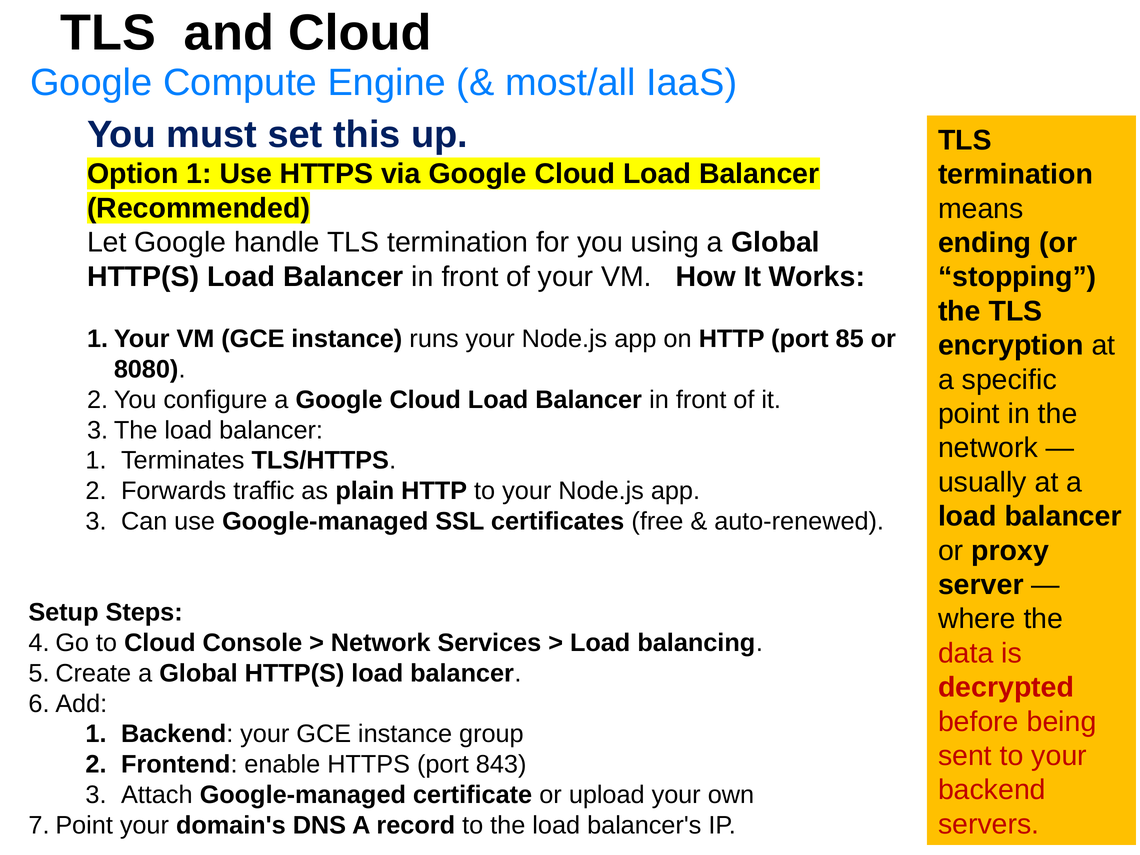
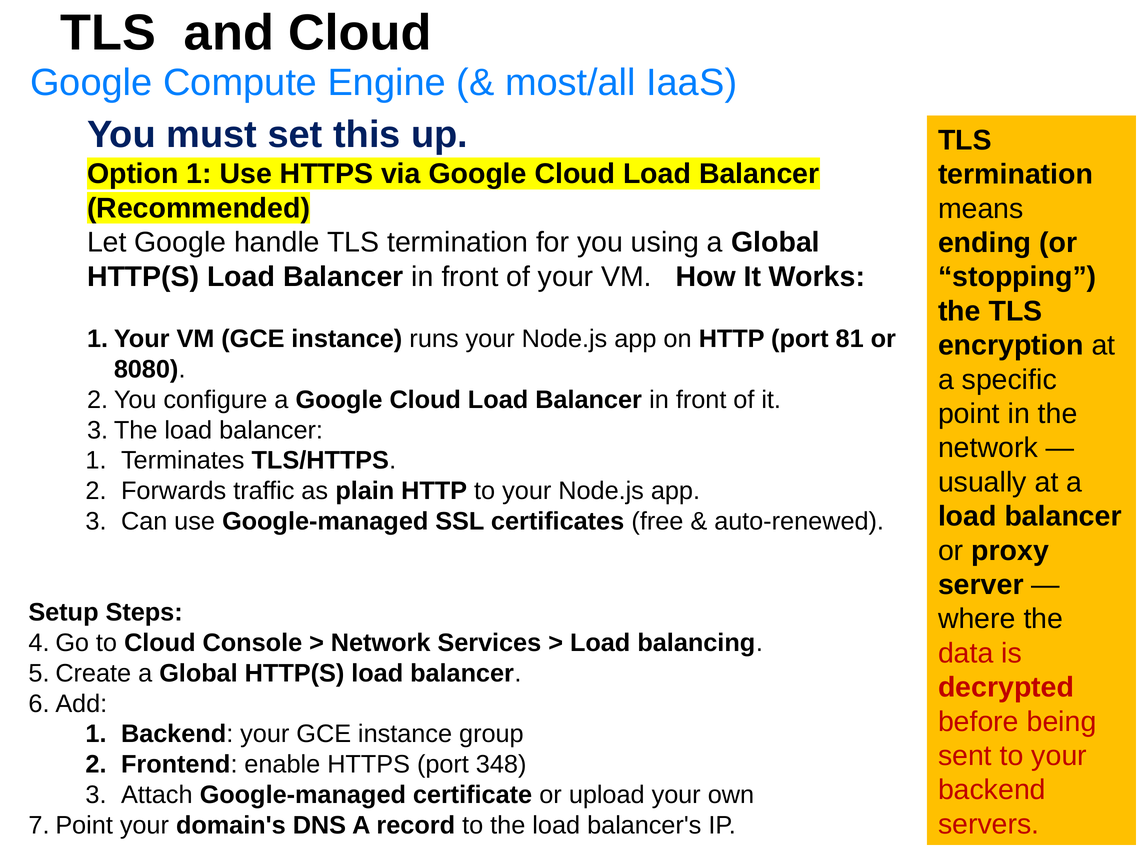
85: 85 -> 81
843: 843 -> 348
